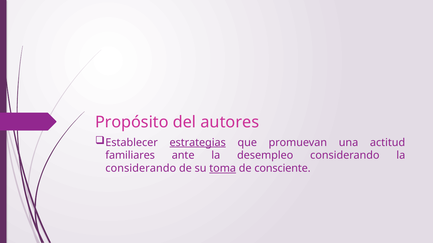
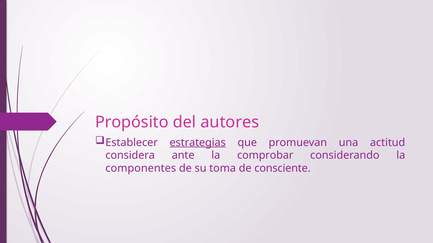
familiares: familiares -> considera
desempleo: desempleo -> comprobar
considerando at (141, 169): considerando -> componentes
toma underline: present -> none
